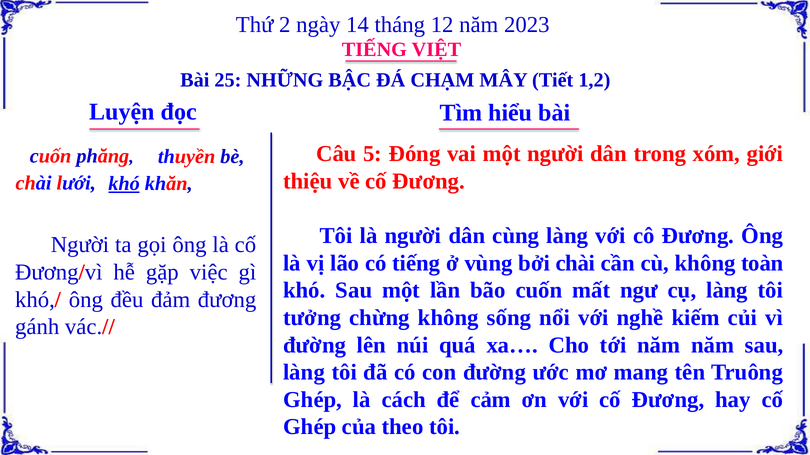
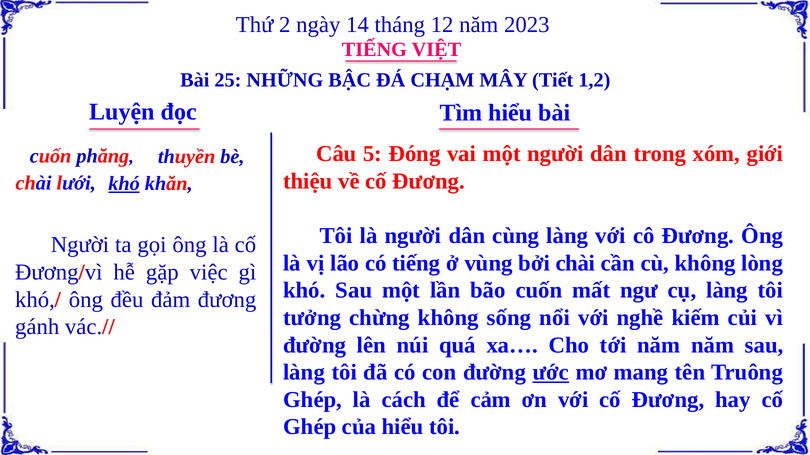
toàn: toàn -> lòng
ước underline: none -> present
của theo: theo -> hiểu
